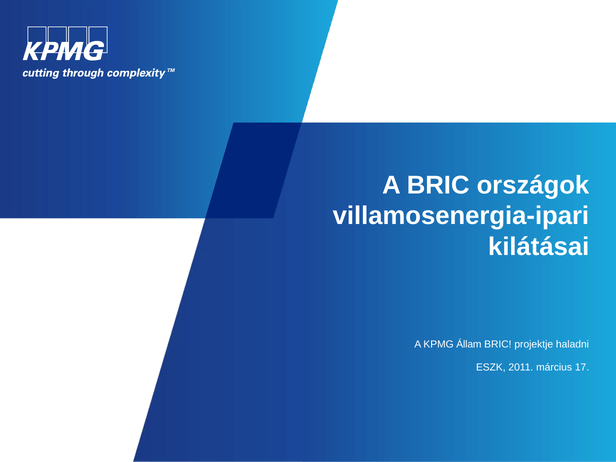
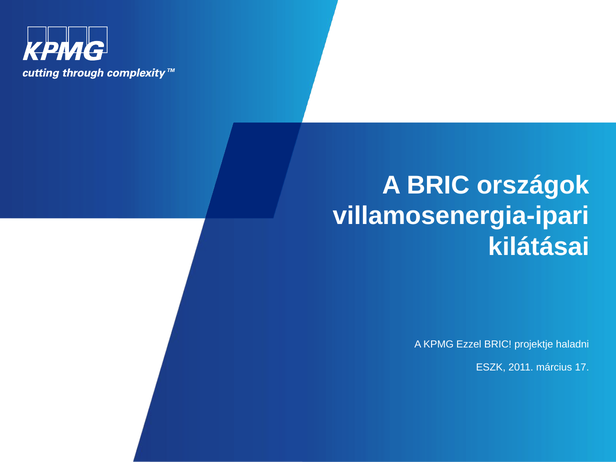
Állam: Állam -> Ezzel
